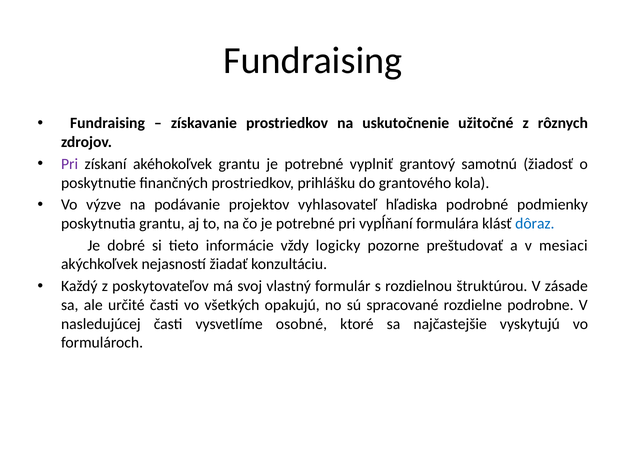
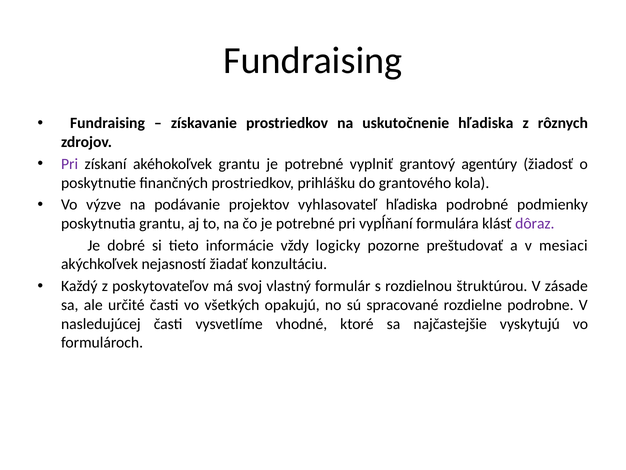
uskutočnenie užitočné: užitočné -> hľadiska
samotnú: samotnú -> agentúry
dôraz colour: blue -> purple
osobné: osobné -> vhodné
